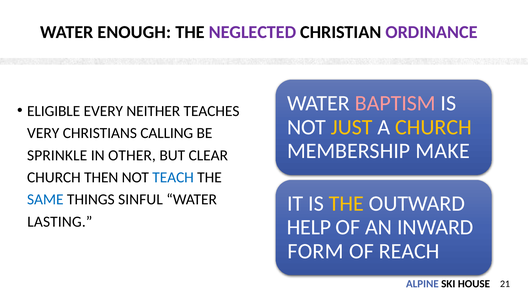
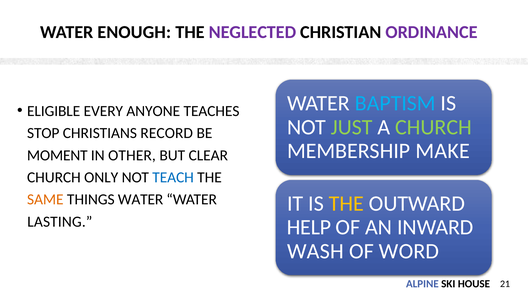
BAPTISM colour: pink -> light blue
NEITHER: NEITHER -> ANYONE
JUST colour: yellow -> light green
CHURCH at (434, 127) colour: yellow -> light green
VERY: VERY -> STOP
CALLING: CALLING -> RECORD
SPRINKLE: SPRINKLE -> MOMENT
THEN: THEN -> ONLY
SAME colour: blue -> orange
THINGS SINFUL: SINFUL -> WATER
FORM: FORM -> WASH
REACH: REACH -> WORD
